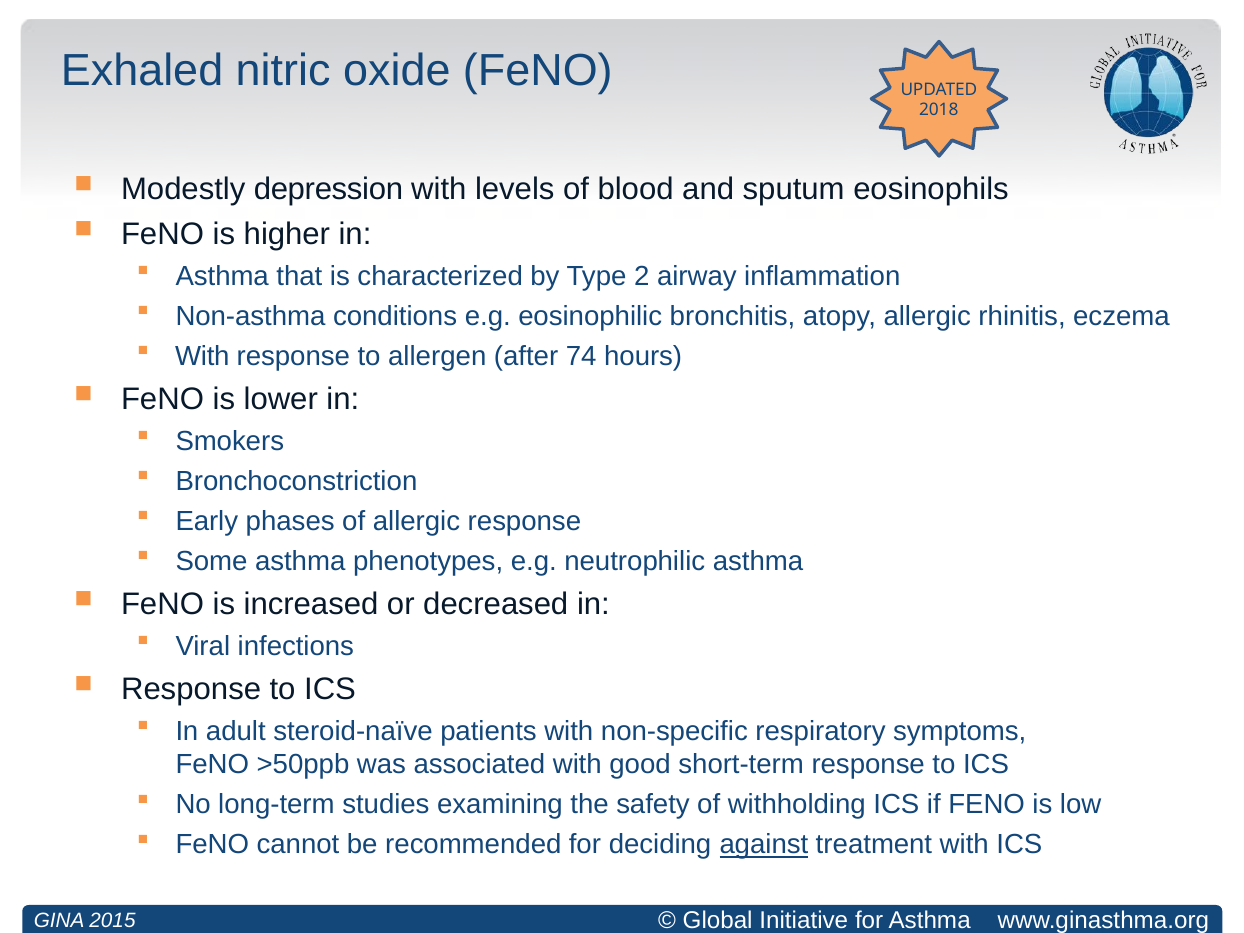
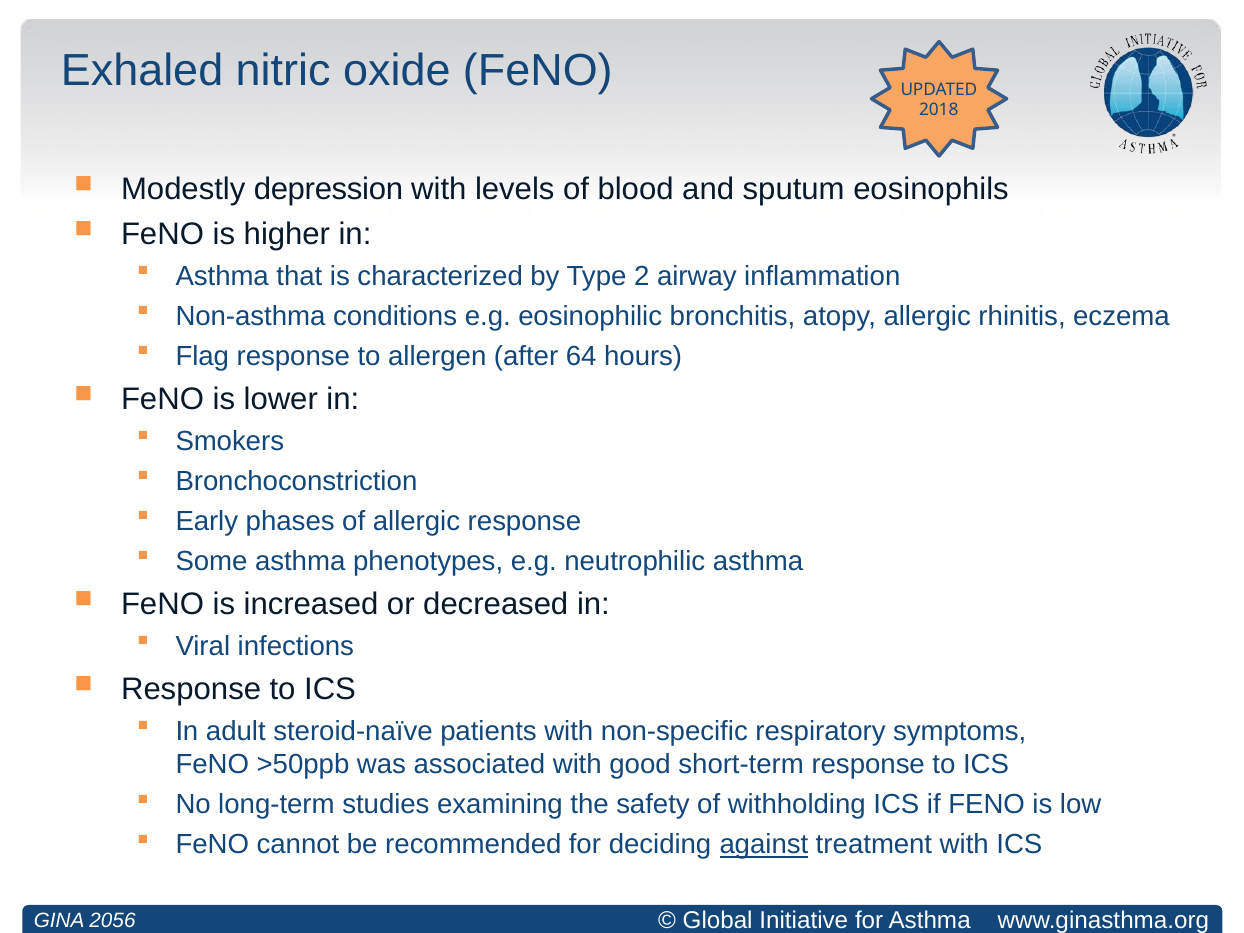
With at (202, 356): With -> Flag
74: 74 -> 64
2015: 2015 -> 2056
